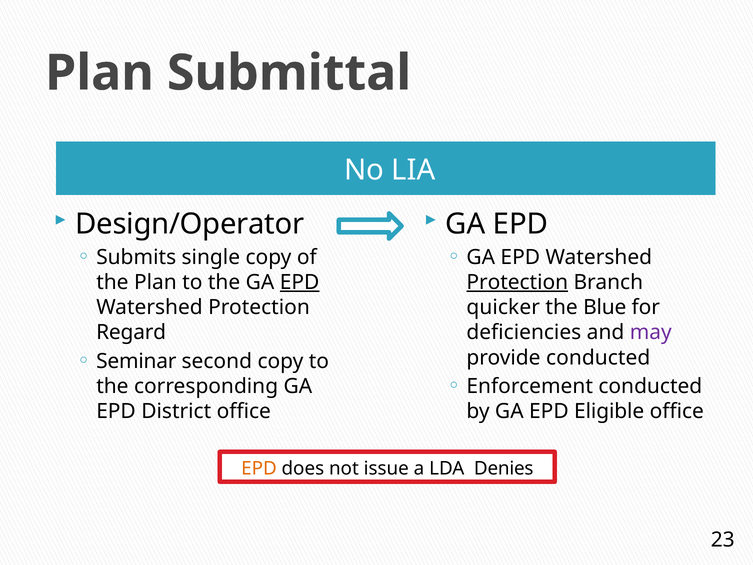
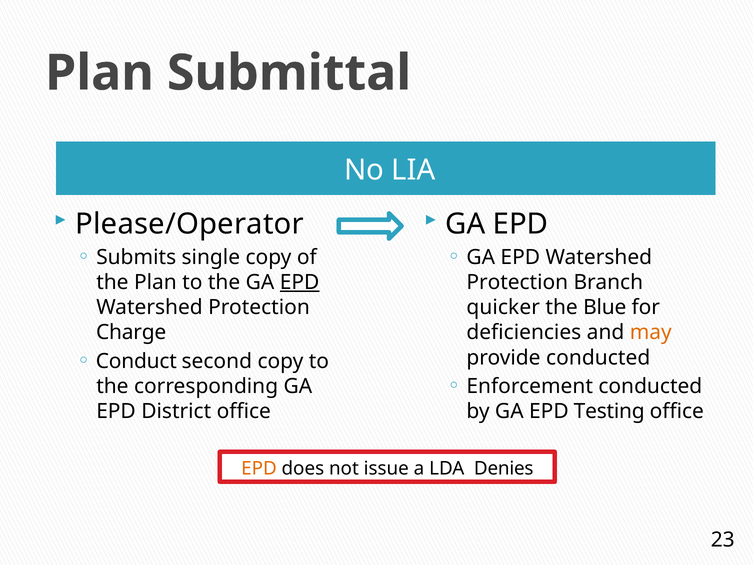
Design/Operator: Design/Operator -> Please/Operator
Protection at (517, 282) underline: present -> none
Regard: Regard -> Charge
may colour: purple -> orange
Seminar: Seminar -> Conduct
Eligible: Eligible -> Testing
